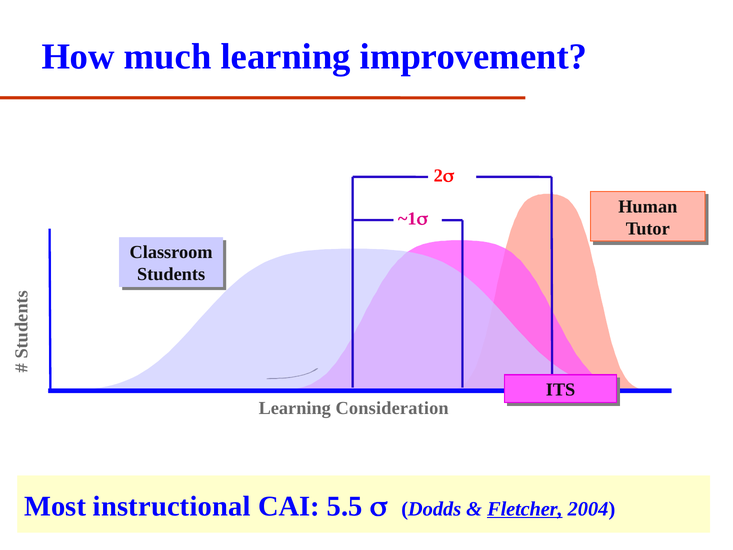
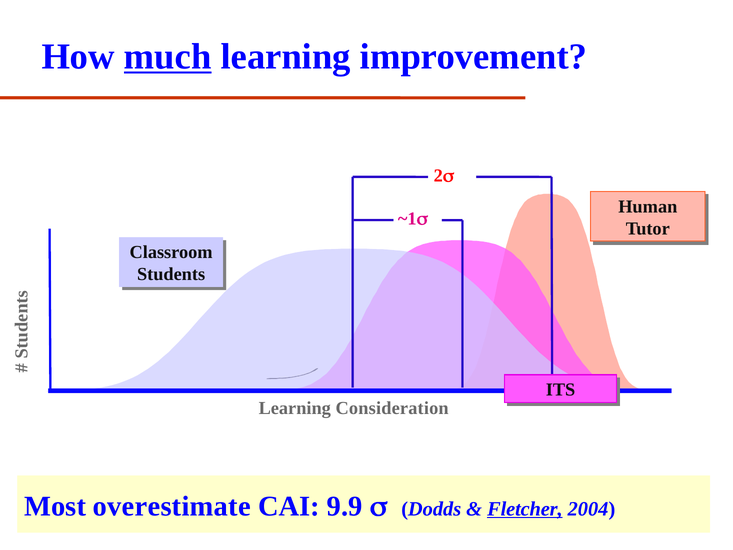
much underline: none -> present
instructional: instructional -> overestimate
5.5: 5.5 -> 9.9
